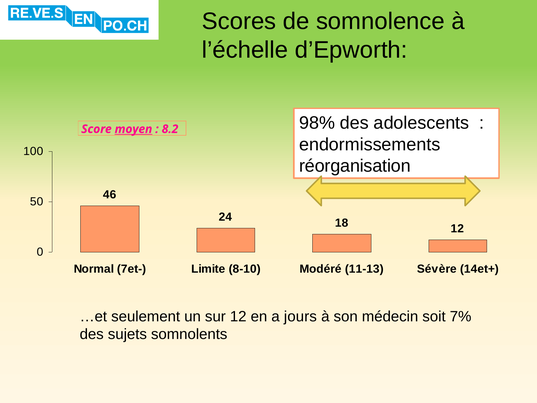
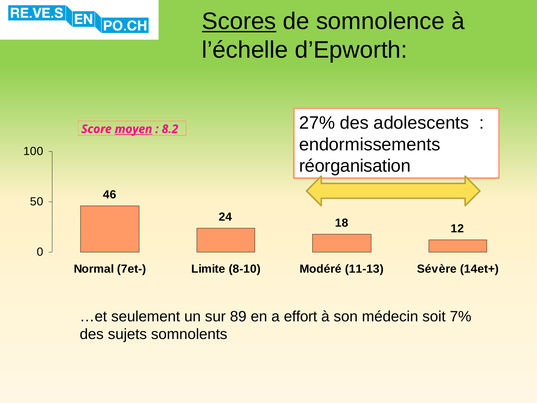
Scores underline: none -> present
98%: 98% -> 27%
sur 12: 12 -> 89
jours: jours -> effort
